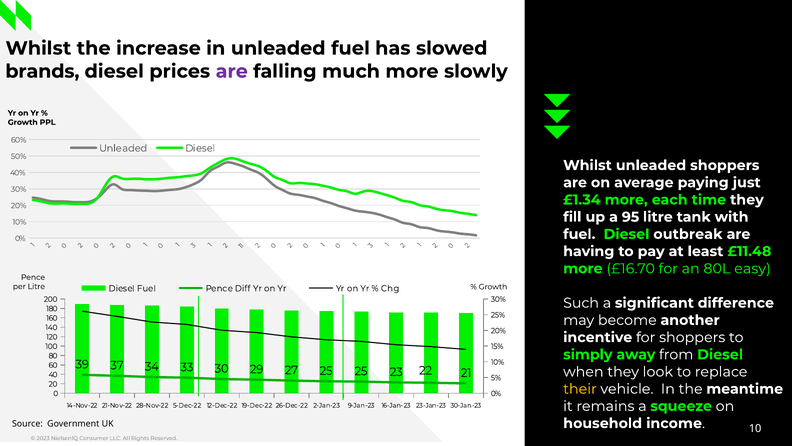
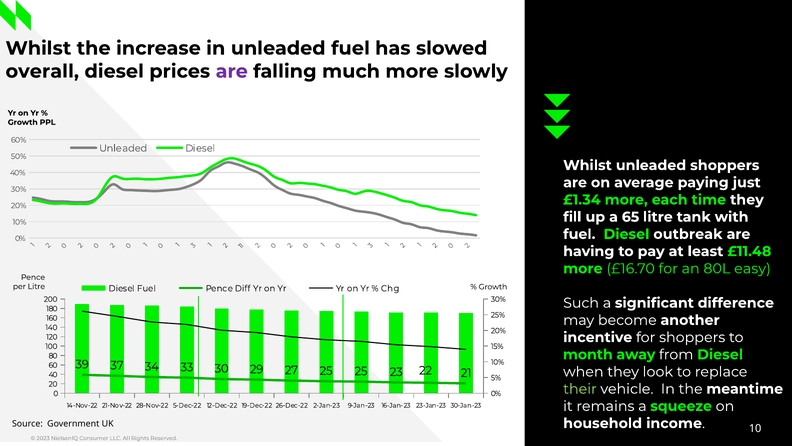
brands: brands -> overall
95: 95 -> 65
simply: simply -> month
their colour: yellow -> light green
